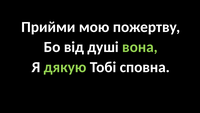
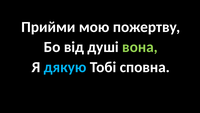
дякую colour: light green -> light blue
